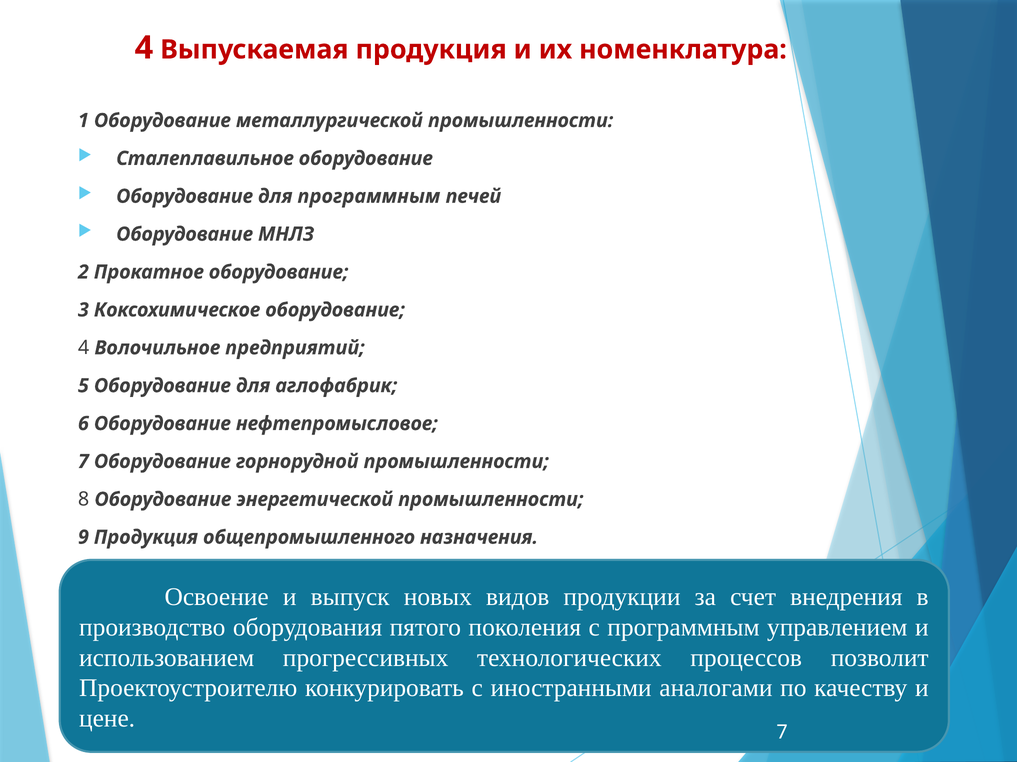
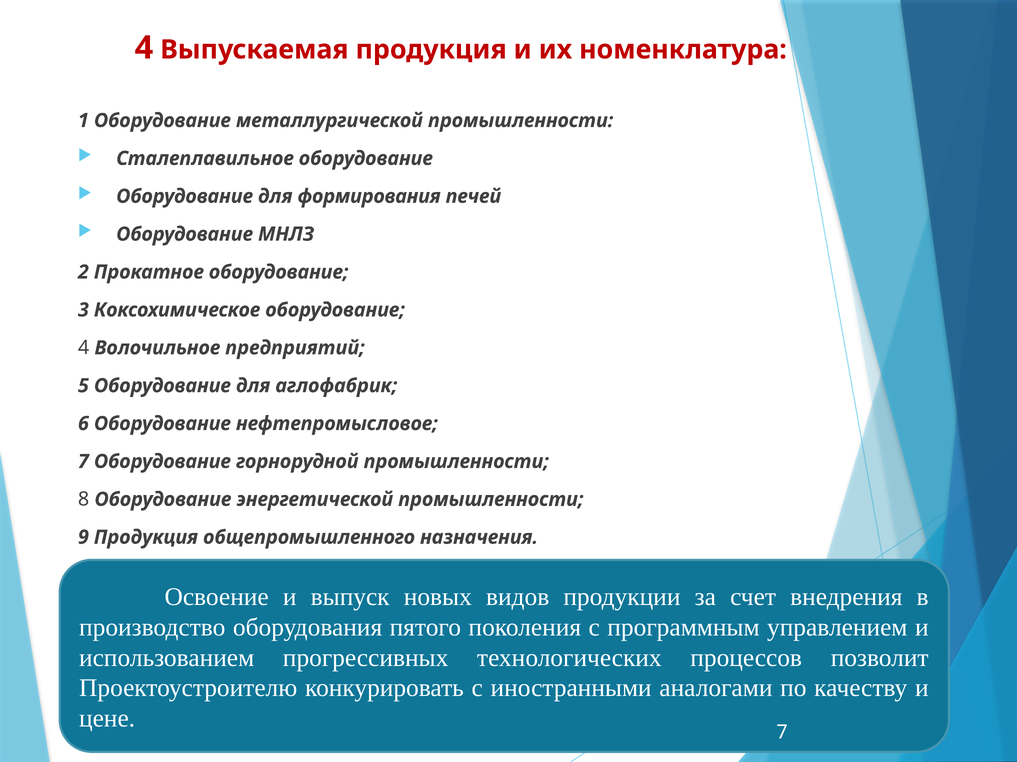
для программным: программным -> формирования
